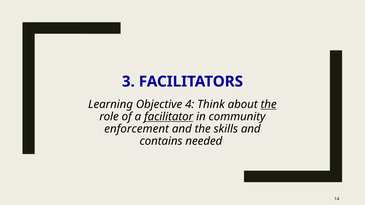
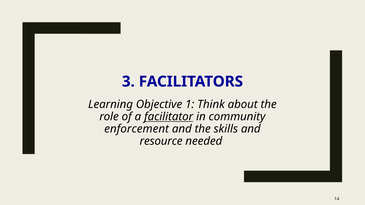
4: 4 -> 1
the at (269, 105) underline: present -> none
contains: contains -> resource
